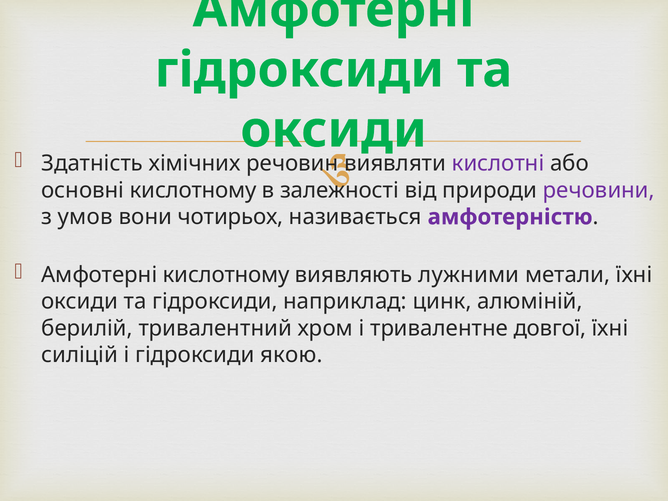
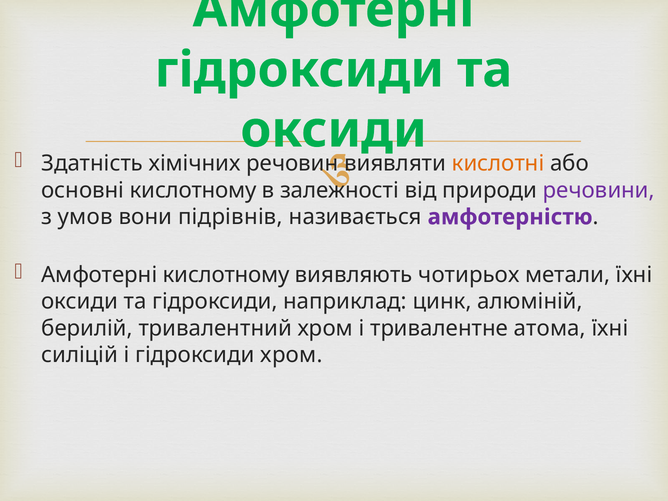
кислотні colour: purple -> orange
чотирьох: чотирьох -> підрівнів
лужними: лужними -> чотирьох
довгої: довгої -> атома
гідроксиди якою: якою -> хром
